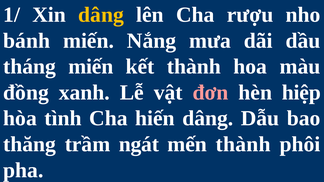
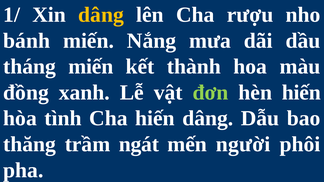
đơn colour: pink -> light green
hèn hiệp: hiệp -> hiến
mến thành: thành -> người
